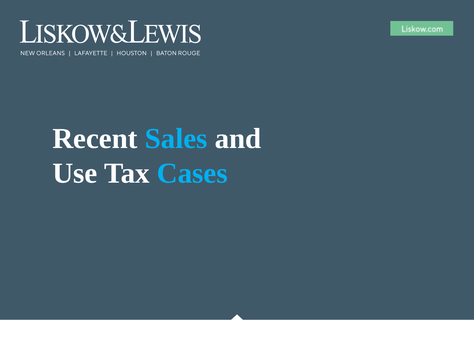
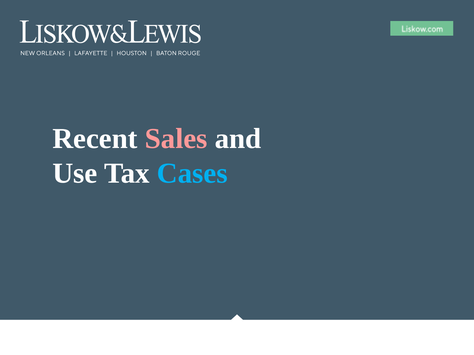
Sales colour: light blue -> pink
